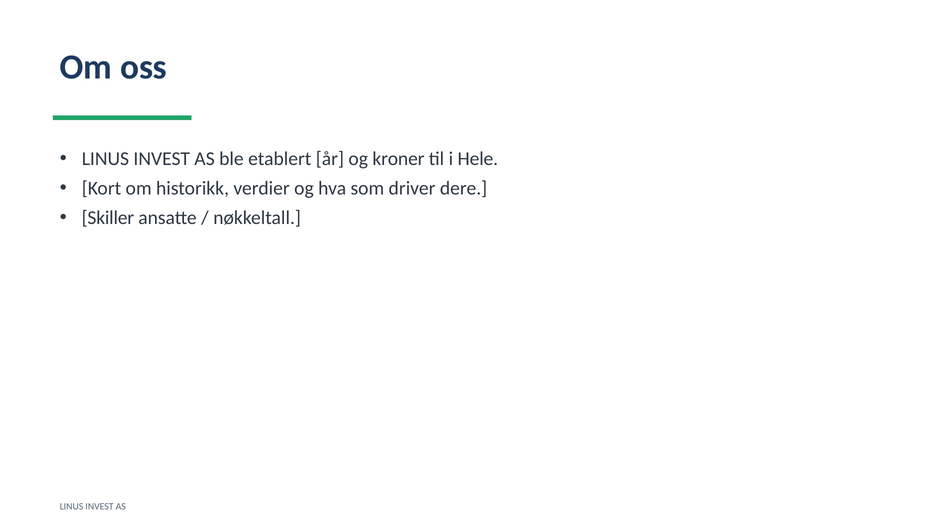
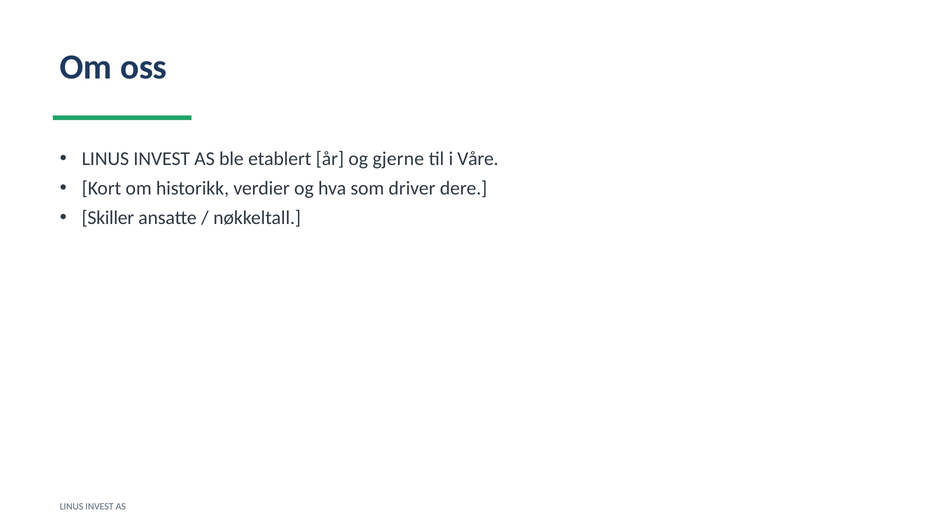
kroner: kroner -> gjerne
Hele: Hele -> Våre
